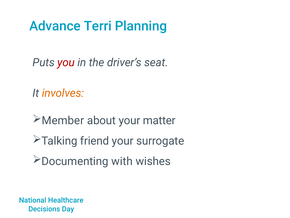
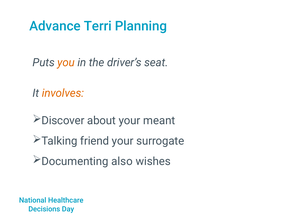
you colour: red -> orange
Member: Member -> Discover
matter: matter -> meant
with: with -> also
